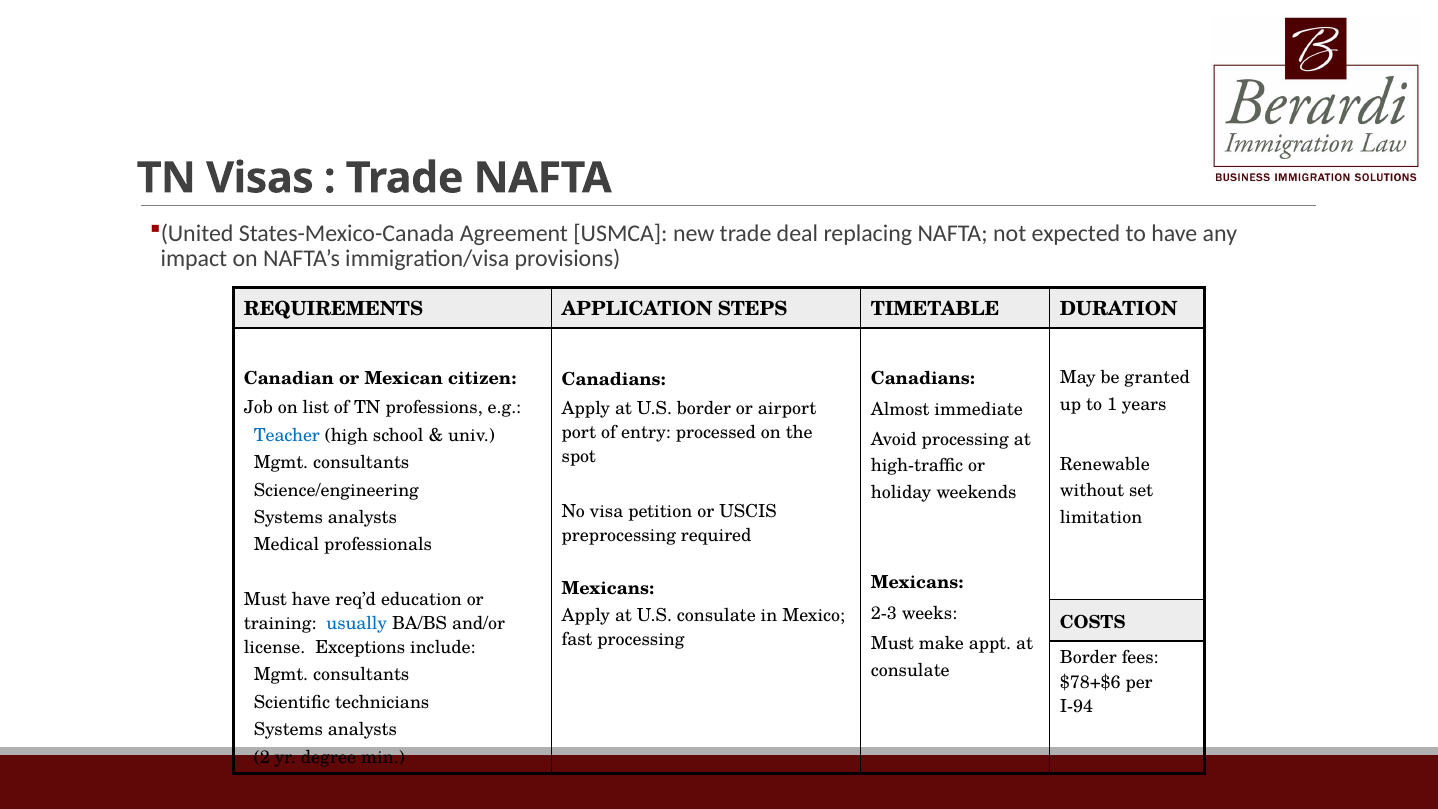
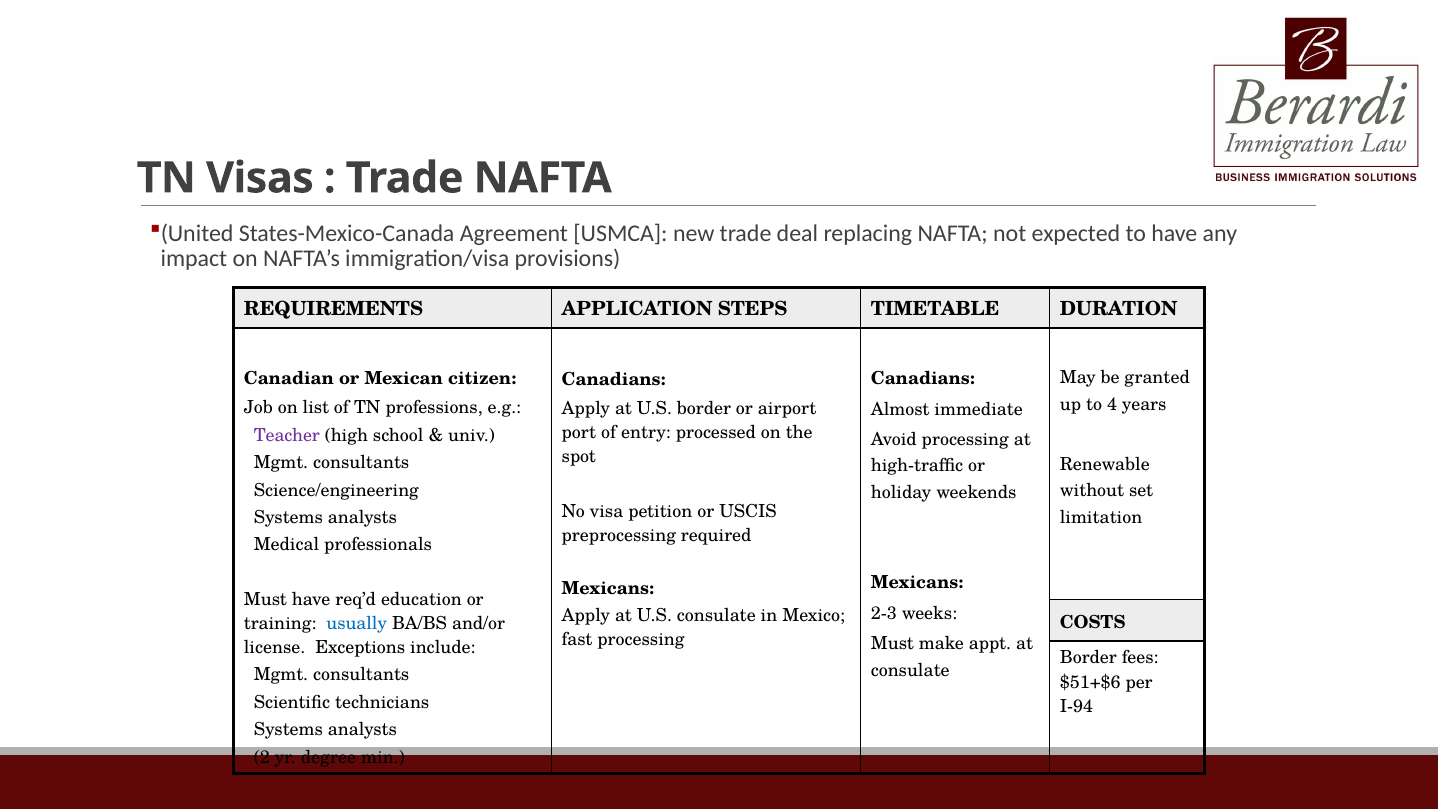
1: 1 -> 4
Teacher colour: blue -> purple
$78+$6: $78+$6 -> $51+$6
